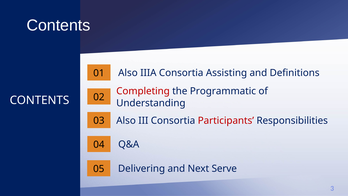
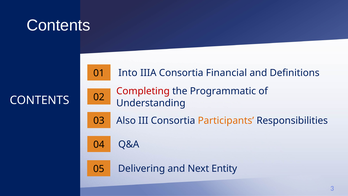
01 Also: Also -> Into
Assisting: Assisting -> Financial
Participants colour: red -> orange
Serve: Serve -> Entity
